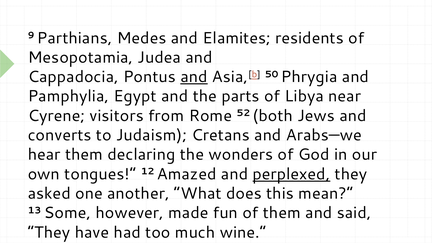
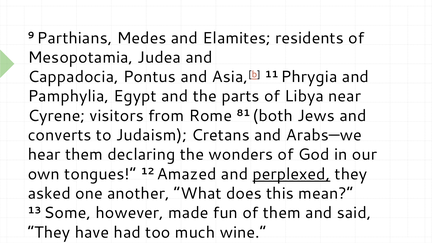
and at (194, 77) underline: present -> none
50: 50 -> 11
52: 52 -> 81
